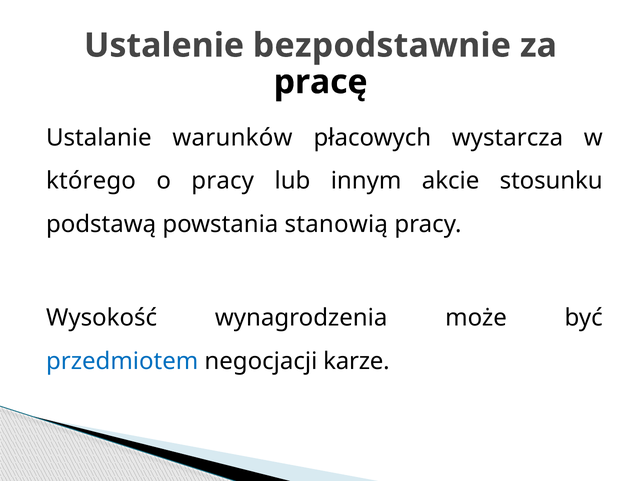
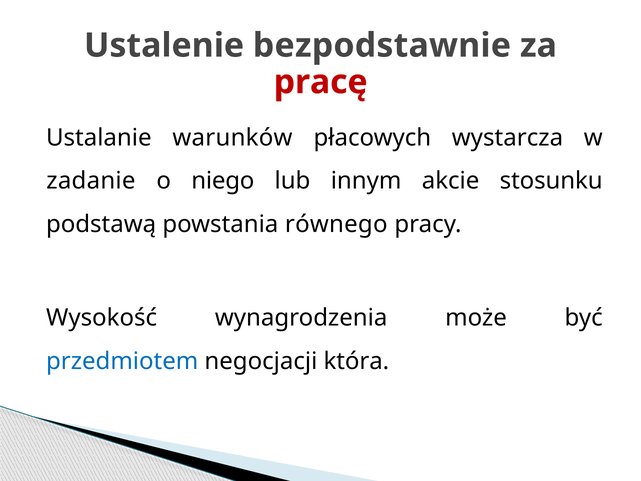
pracę colour: black -> red
którego: którego -> zadanie
o pracy: pracy -> niego
stanowią: stanowią -> równego
karze: karze -> która
